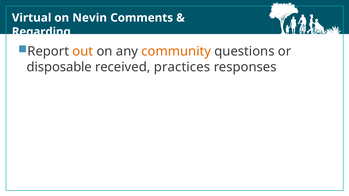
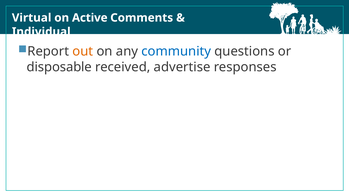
Nevin: Nevin -> Active
Regarding: Regarding -> Individual
community colour: orange -> blue
practices: practices -> advertise
